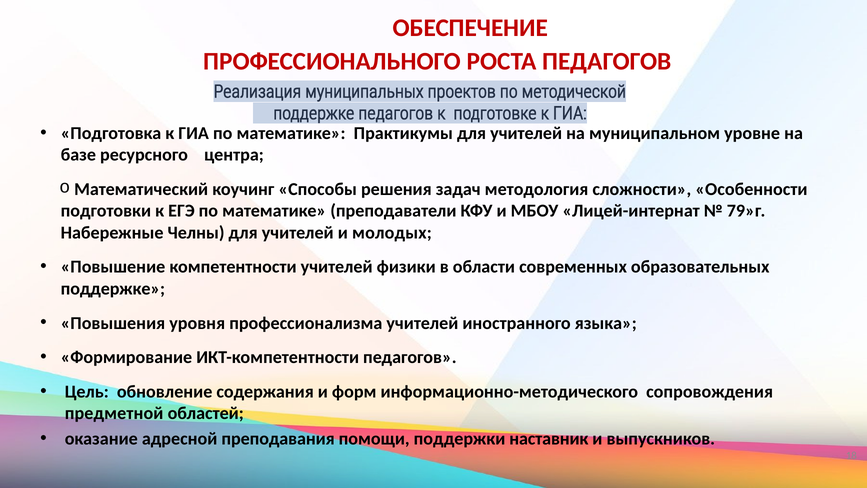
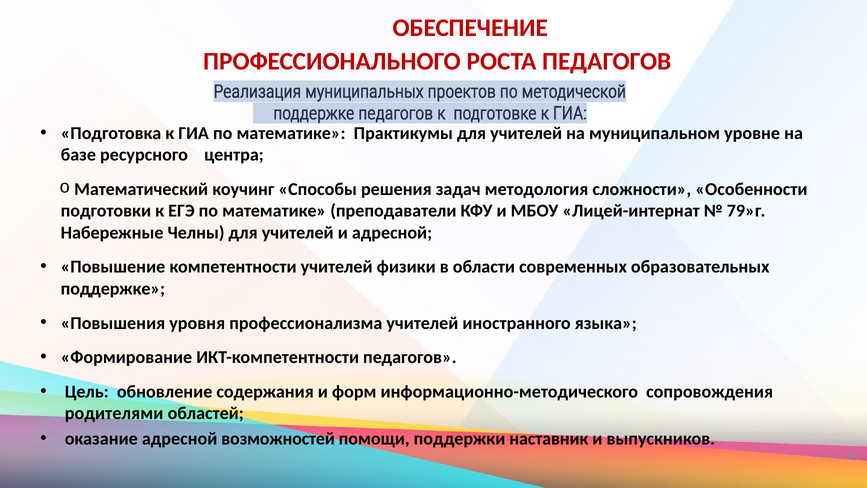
и молодых: молодых -> адресной
предметной: предметной -> родителями
преподавания: преподавания -> возможностей
